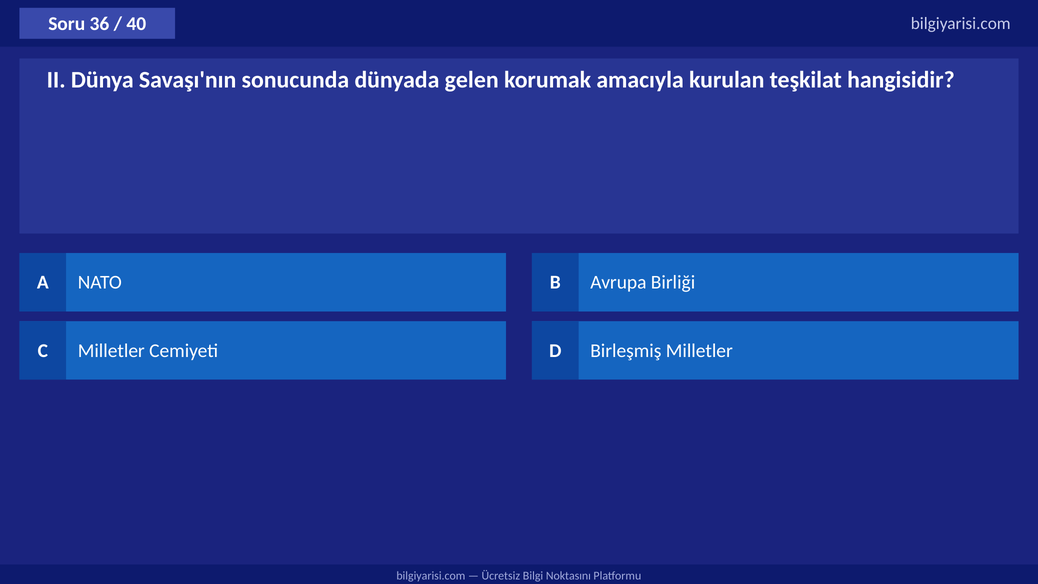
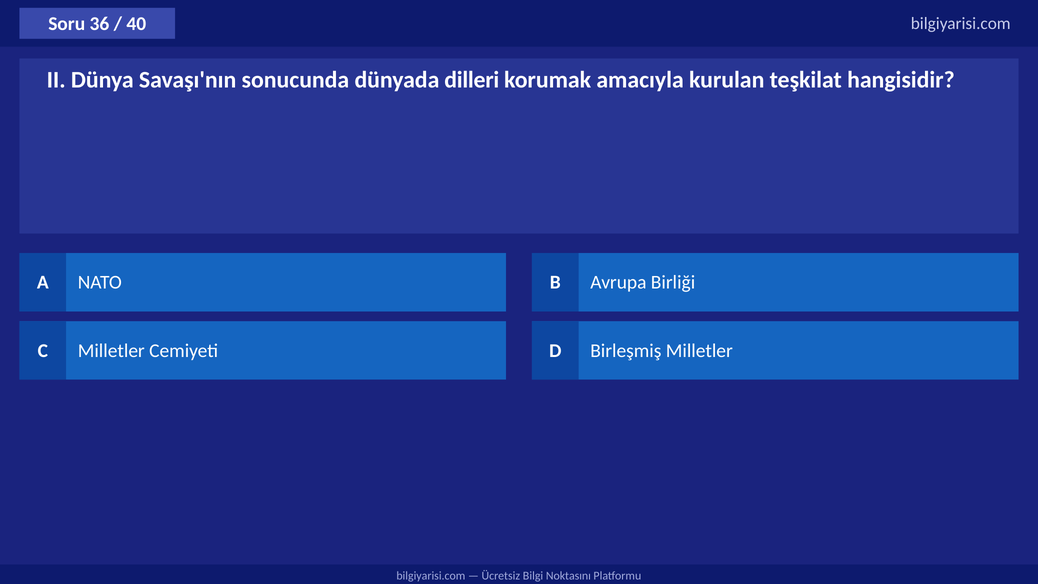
gelen: gelen -> dilleri
